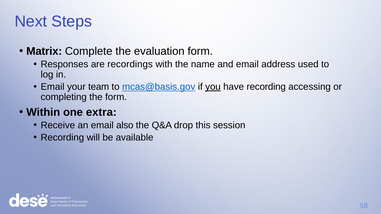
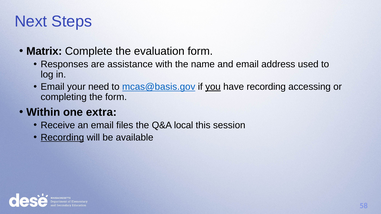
recordings: recordings -> assistance
team: team -> need
also: also -> files
drop: drop -> local
Recording at (62, 138) underline: none -> present
